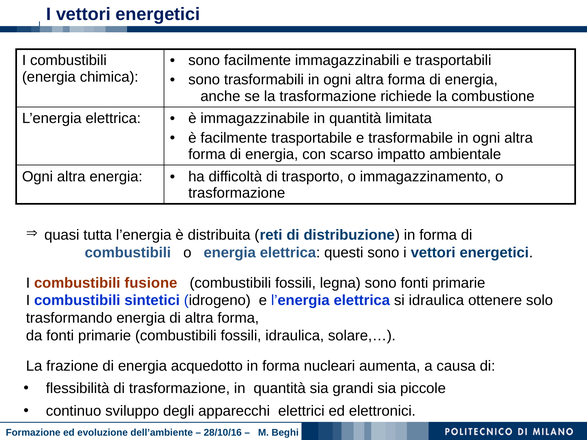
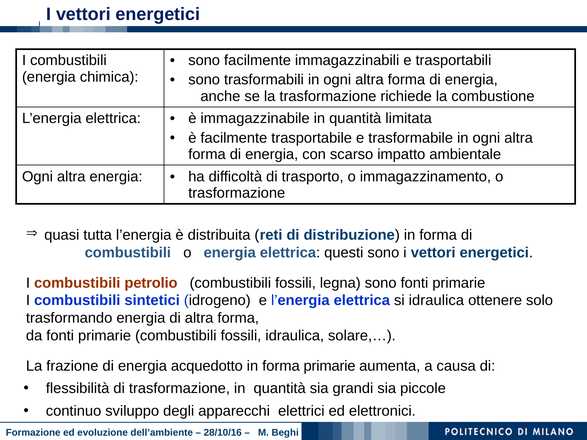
fusione: fusione -> petrolio
forma nucleari: nucleari -> primarie
